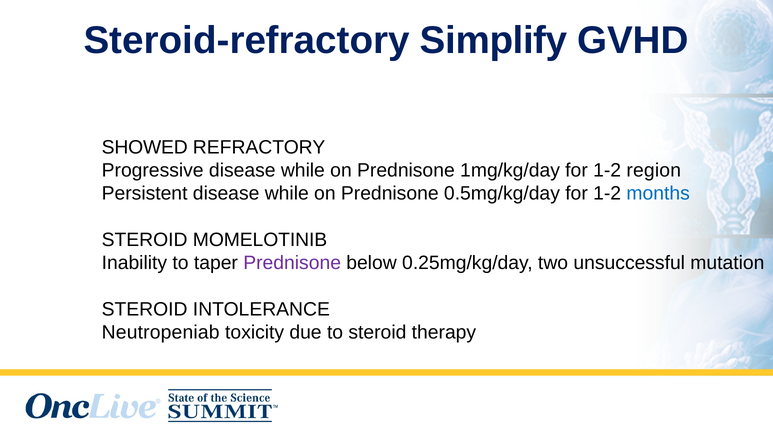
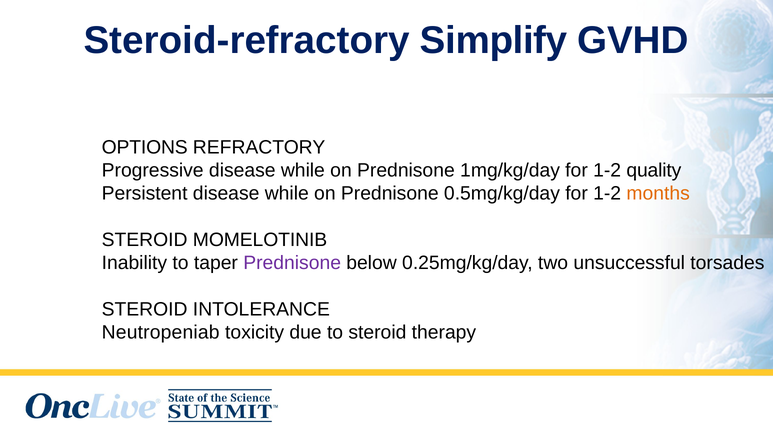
SHOWED: SHOWED -> OPTIONS
region: region -> quality
months colour: blue -> orange
mutation: mutation -> torsades
